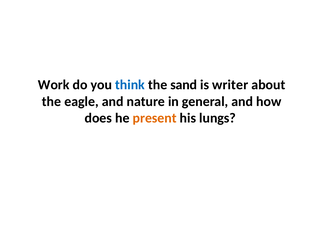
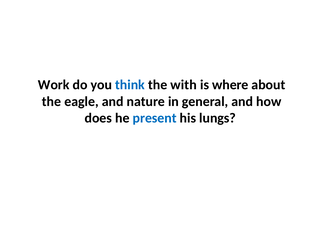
sand: sand -> with
writer: writer -> where
present colour: orange -> blue
